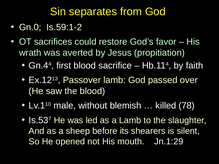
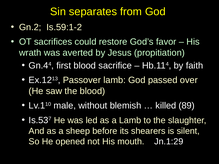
Gn.0: Gn.0 -> Gn.2
78: 78 -> 89
